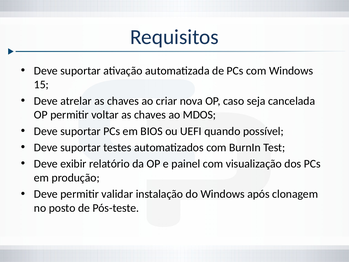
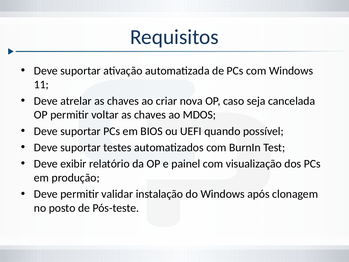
15: 15 -> 11
